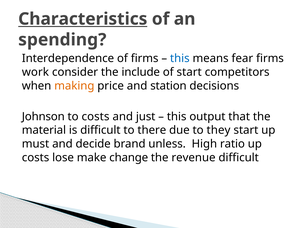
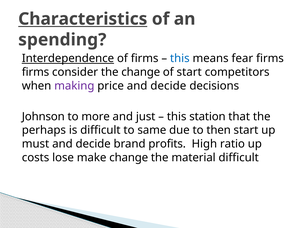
Interdependence underline: none -> present
work at (35, 72): work -> firms
the include: include -> change
making colour: orange -> purple
price and station: station -> decide
to costs: costs -> more
output: output -> station
material: material -> perhaps
there: there -> same
they: they -> then
unless: unless -> profits
revenue: revenue -> material
